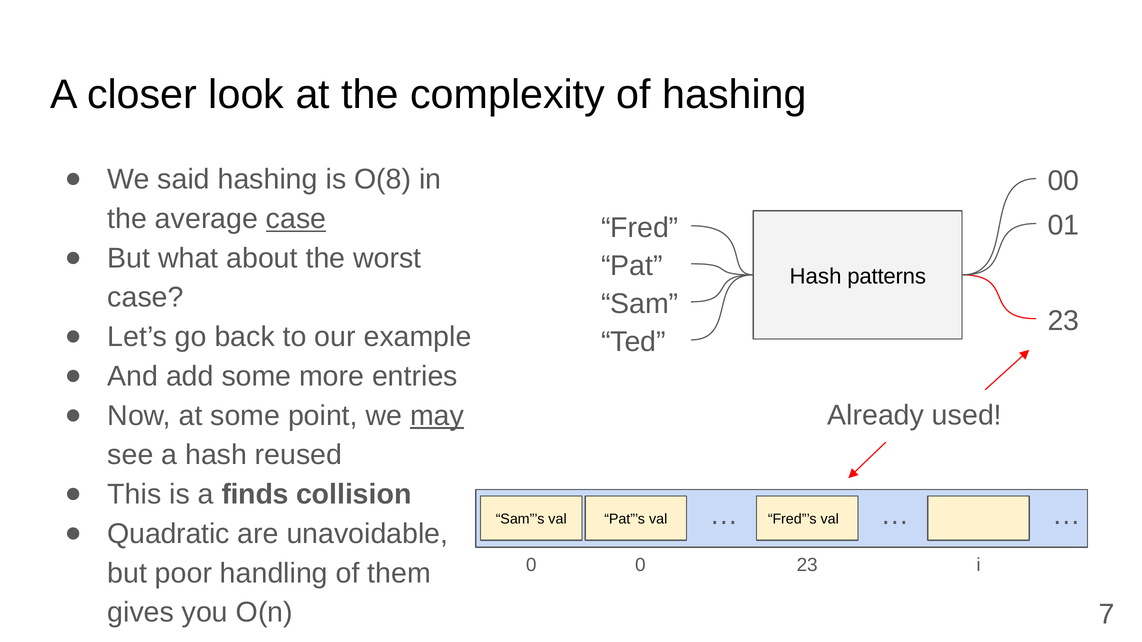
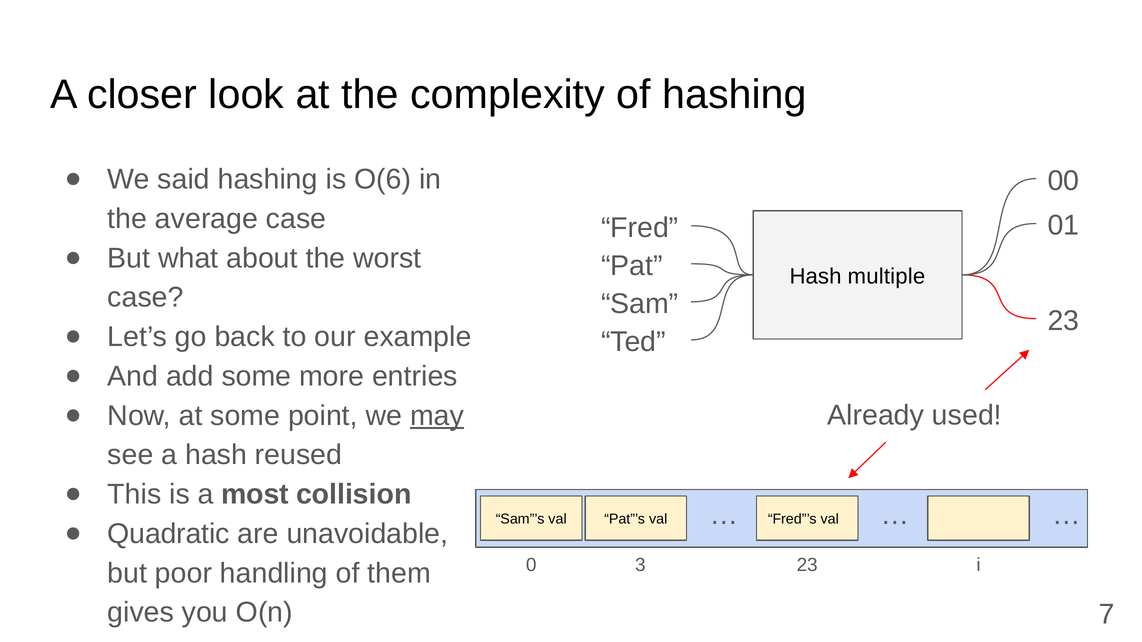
O(8: O(8 -> O(6
case at (296, 219) underline: present -> none
patterns: patterns -> multiple
finds: finds -> most
0 0: 0 -> 3
